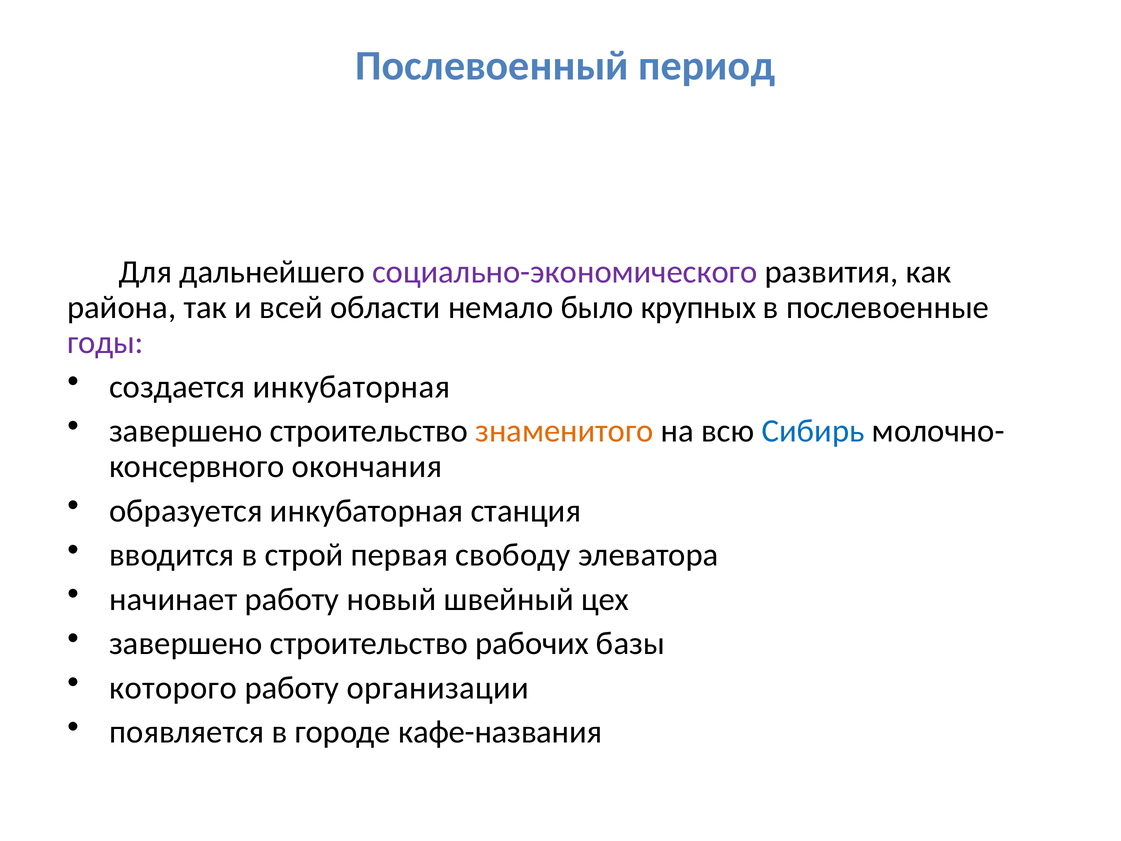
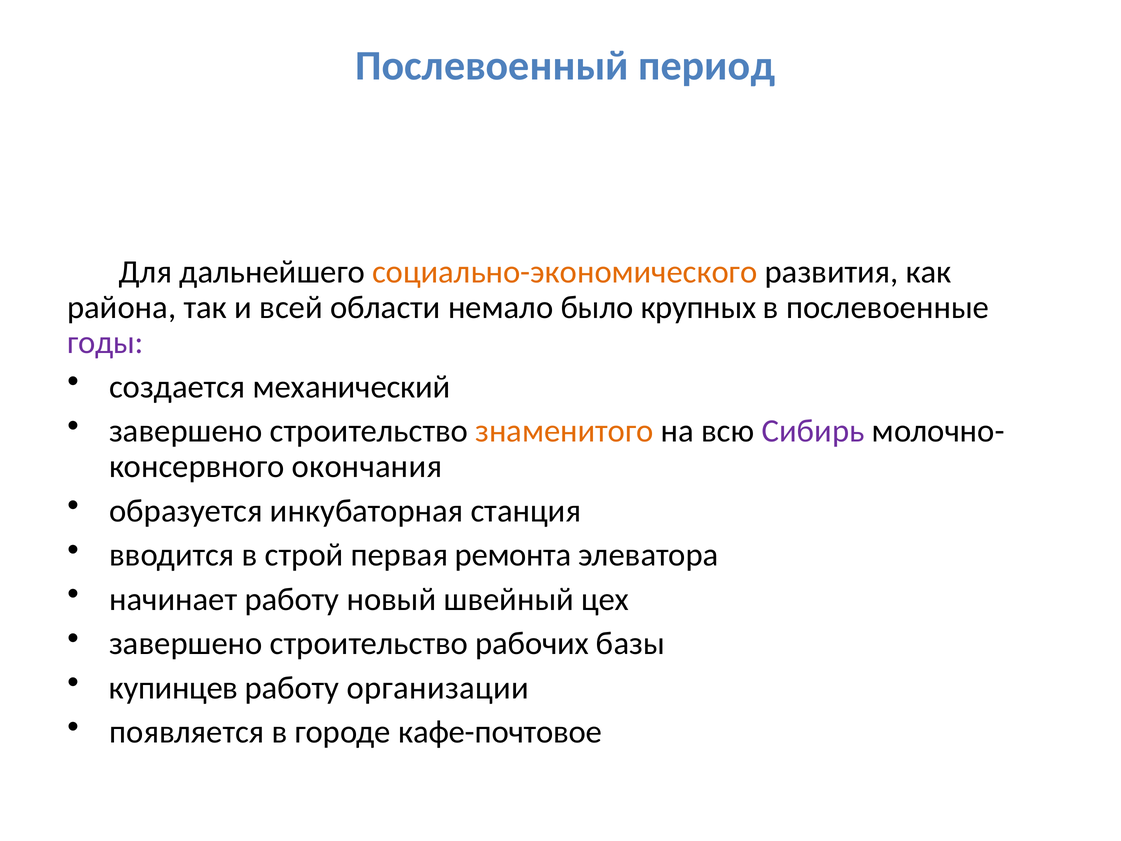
социально-экономического colour: purple -> orange
создается инкубаторная: инкубаторная -> механический
Сибирь colour: blue -> purple
свободу: свободу -> ремонта
которого: которого -> купинцев
кафе-названия: кафе-названия -> кафе-почтовое
